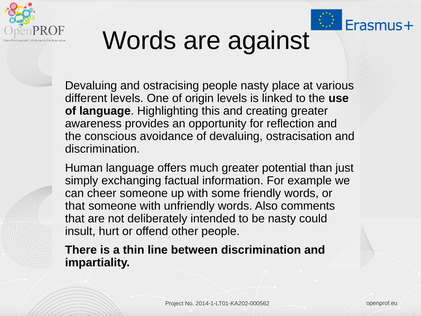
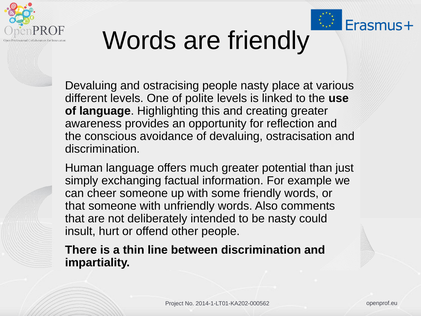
are against: against -> friendly
origin: origin -> polite
